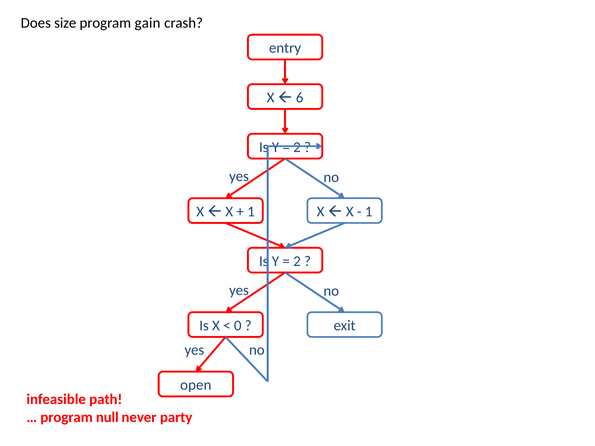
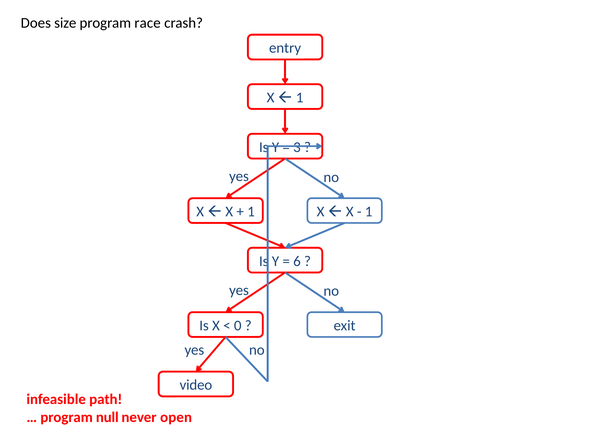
gain: gain -> race
6 at (300, 98): 6 -> 1
2 at (297, 147): 2 -> 3
2 at (297, 261): 2 -> 6
open: open -> video
party: party -> open
